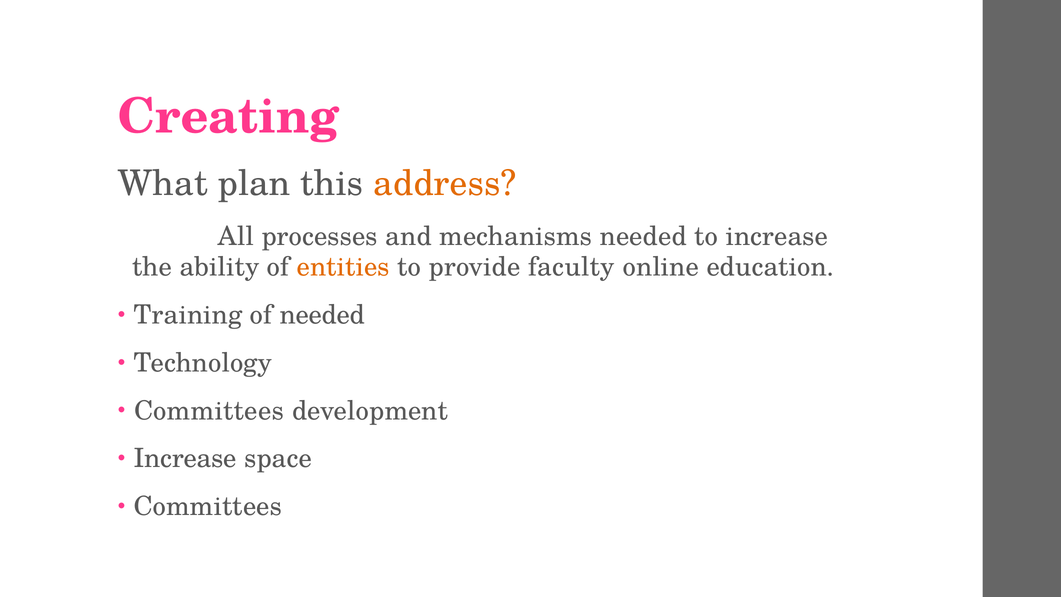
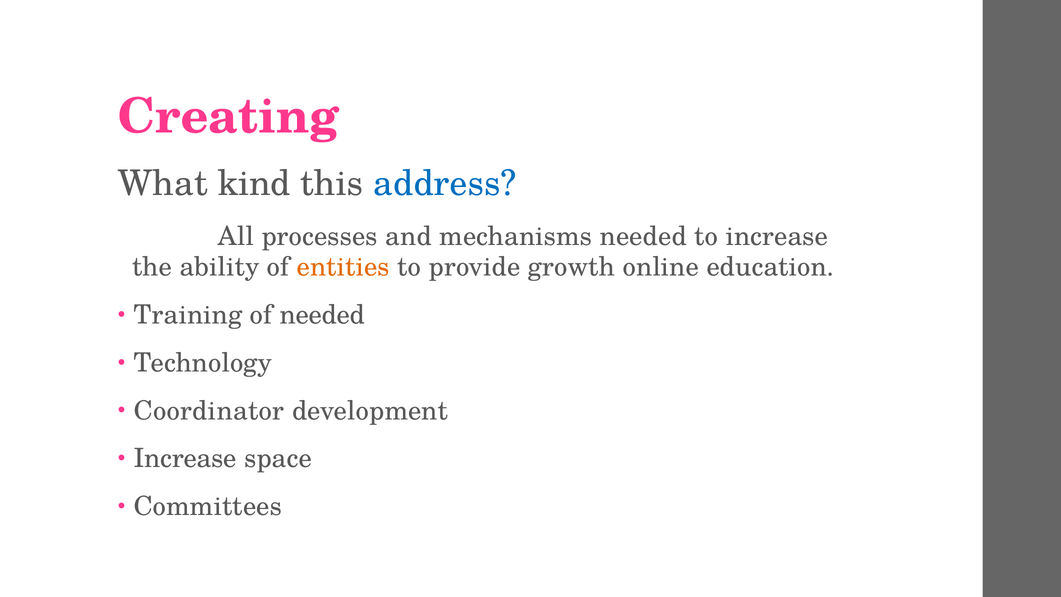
plan: plan -> kind
address colour: orange -> blue
faculty: faculty -> growth
Committees at (209, 411): Committees -> Coordinator
